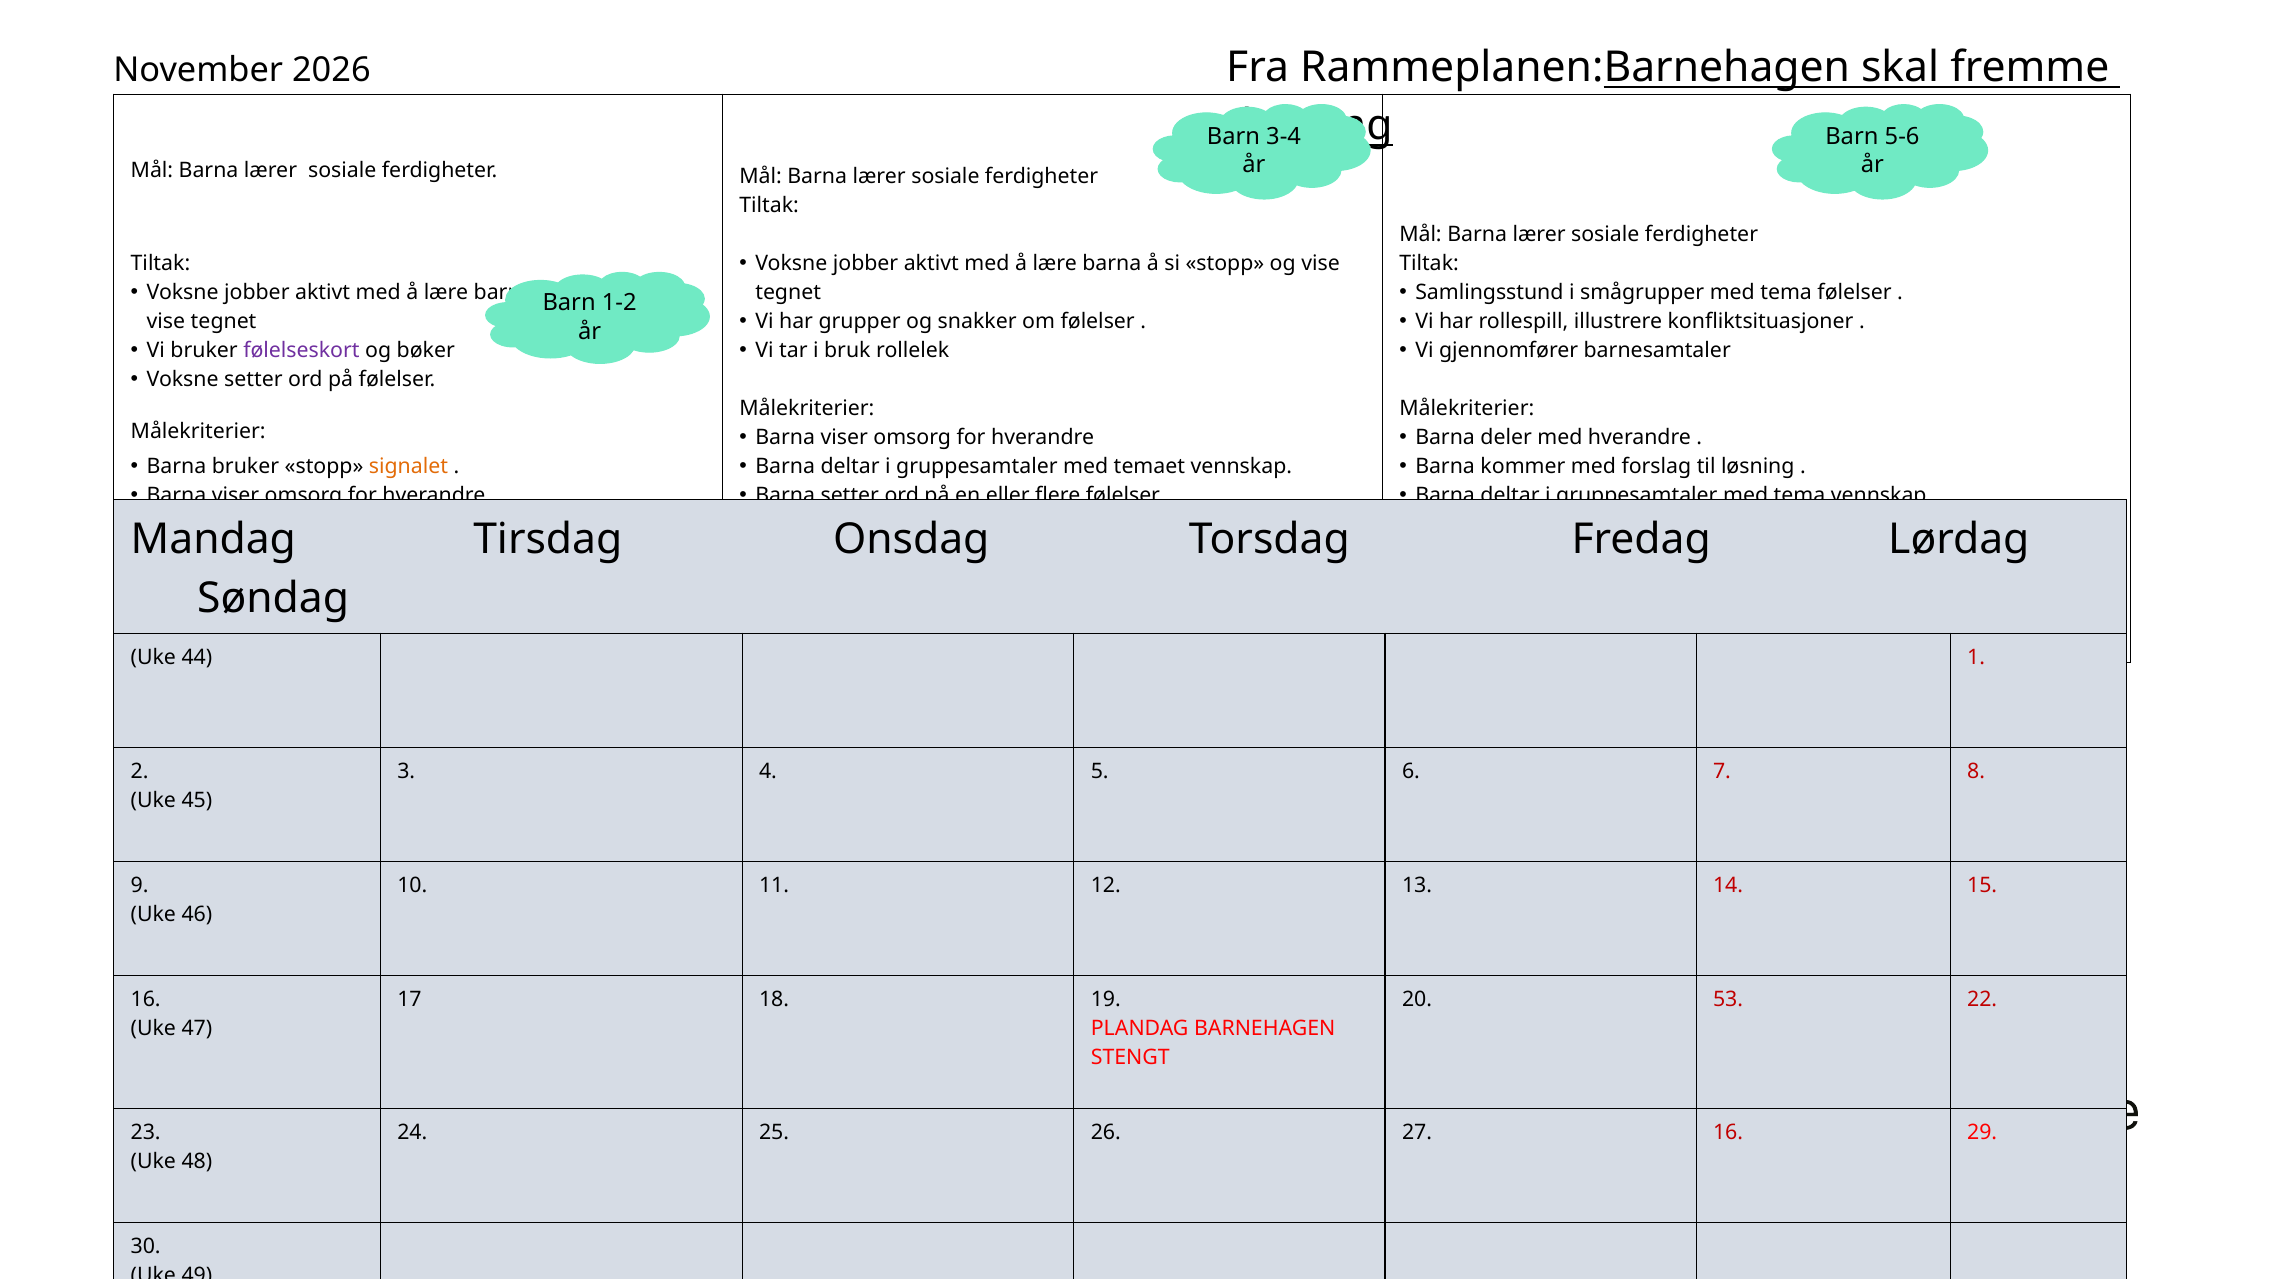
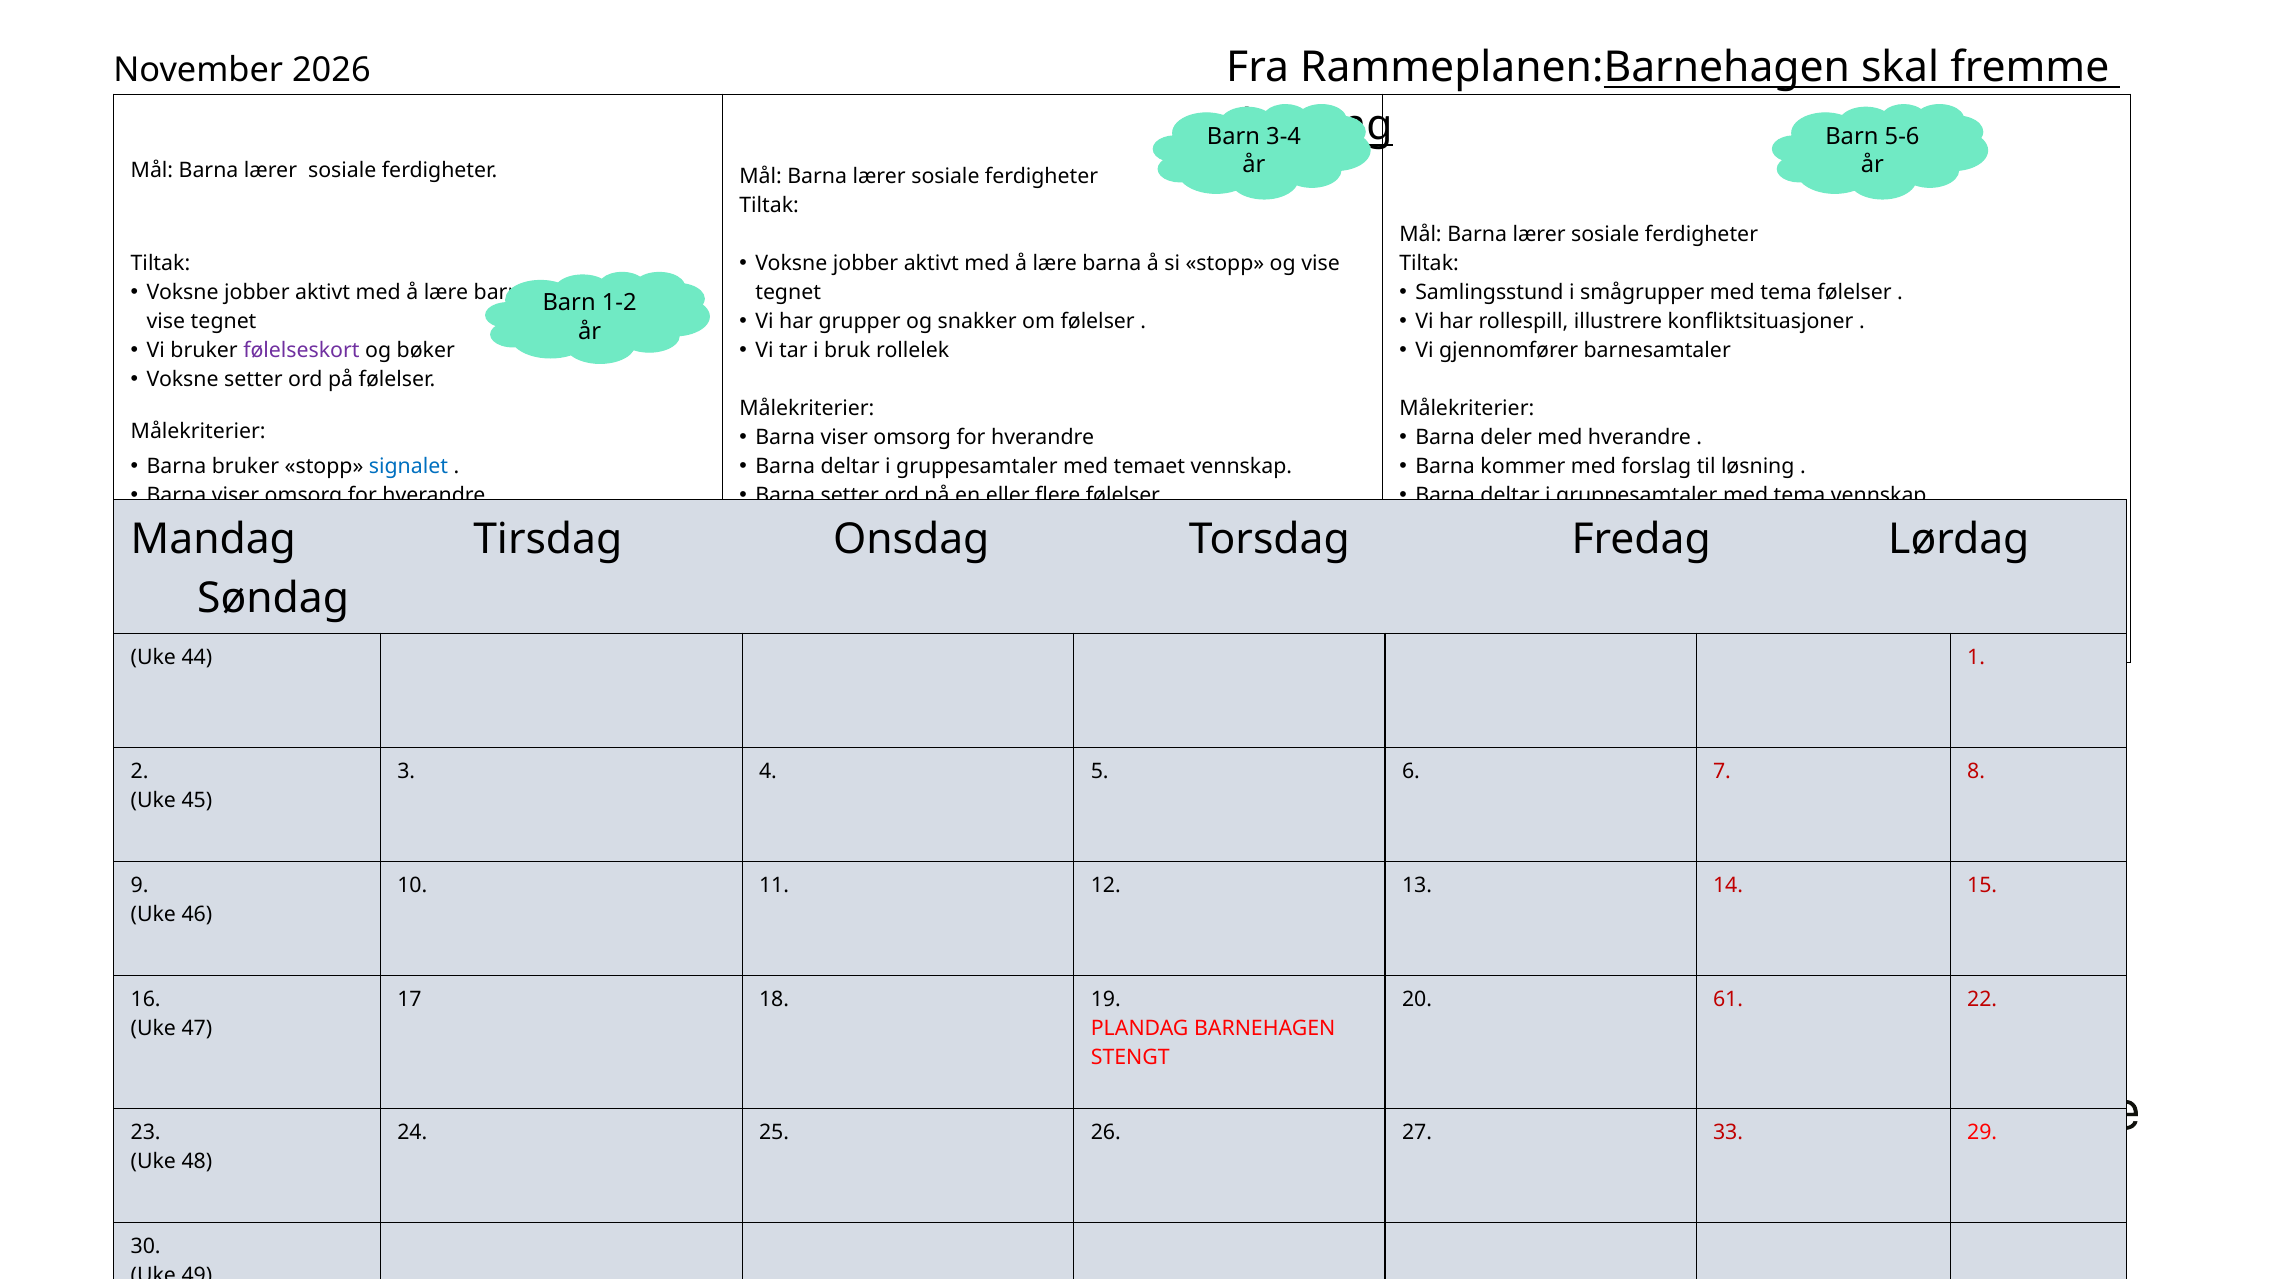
signalet colour: orange -> blue
53: 53 -> 61
27 16: 16 -> 33
